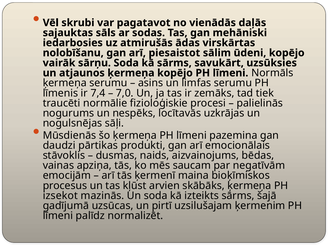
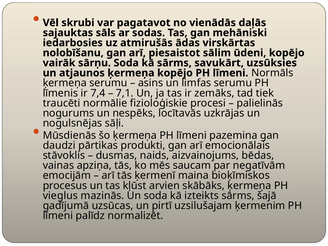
7,0: 7,0 -> 7,1
izsekot: izsekot -> vieglus
